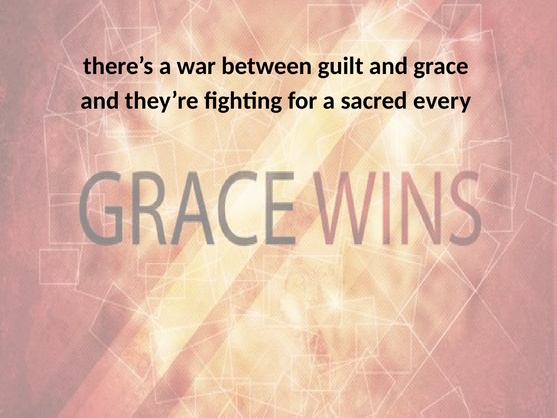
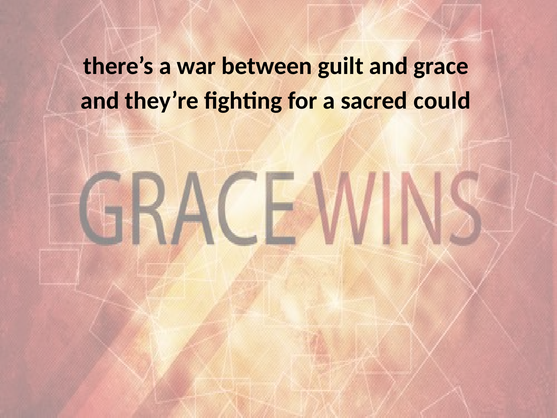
every: every -> could
